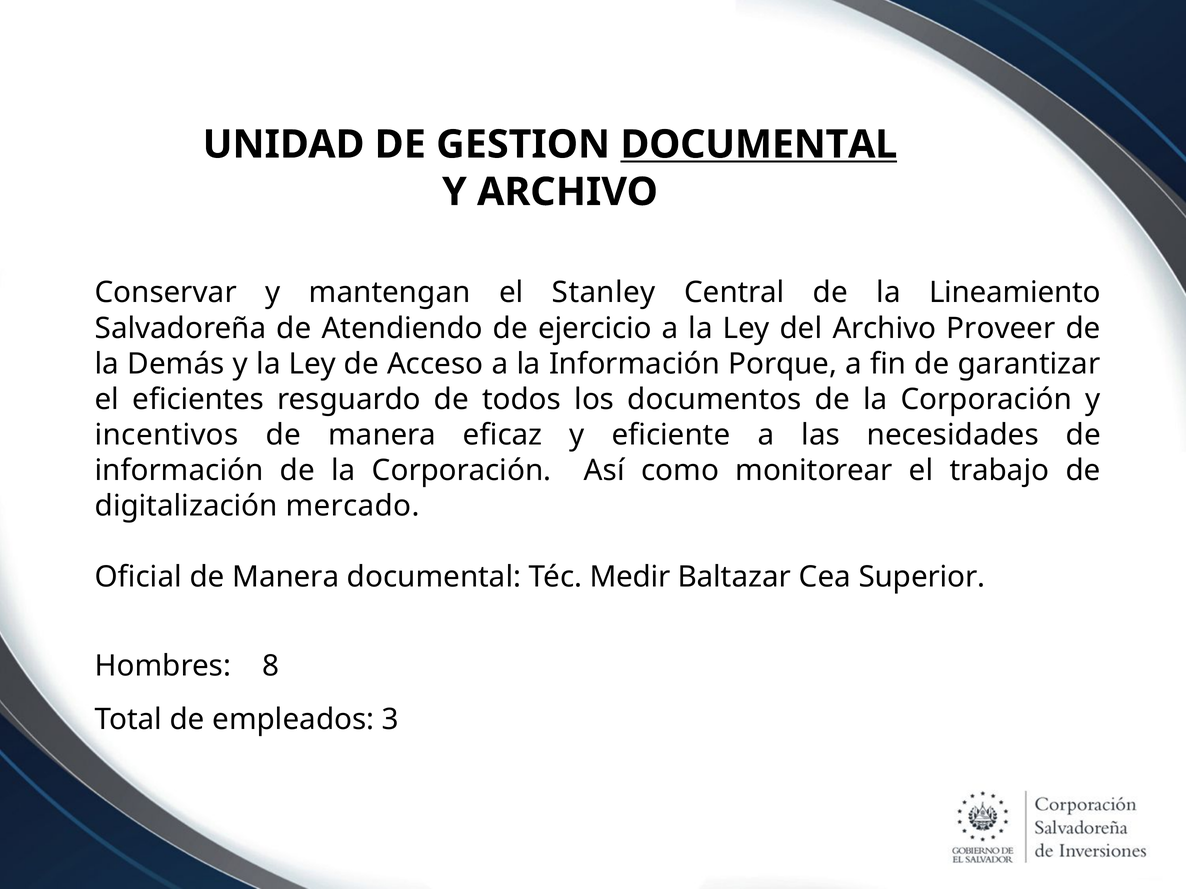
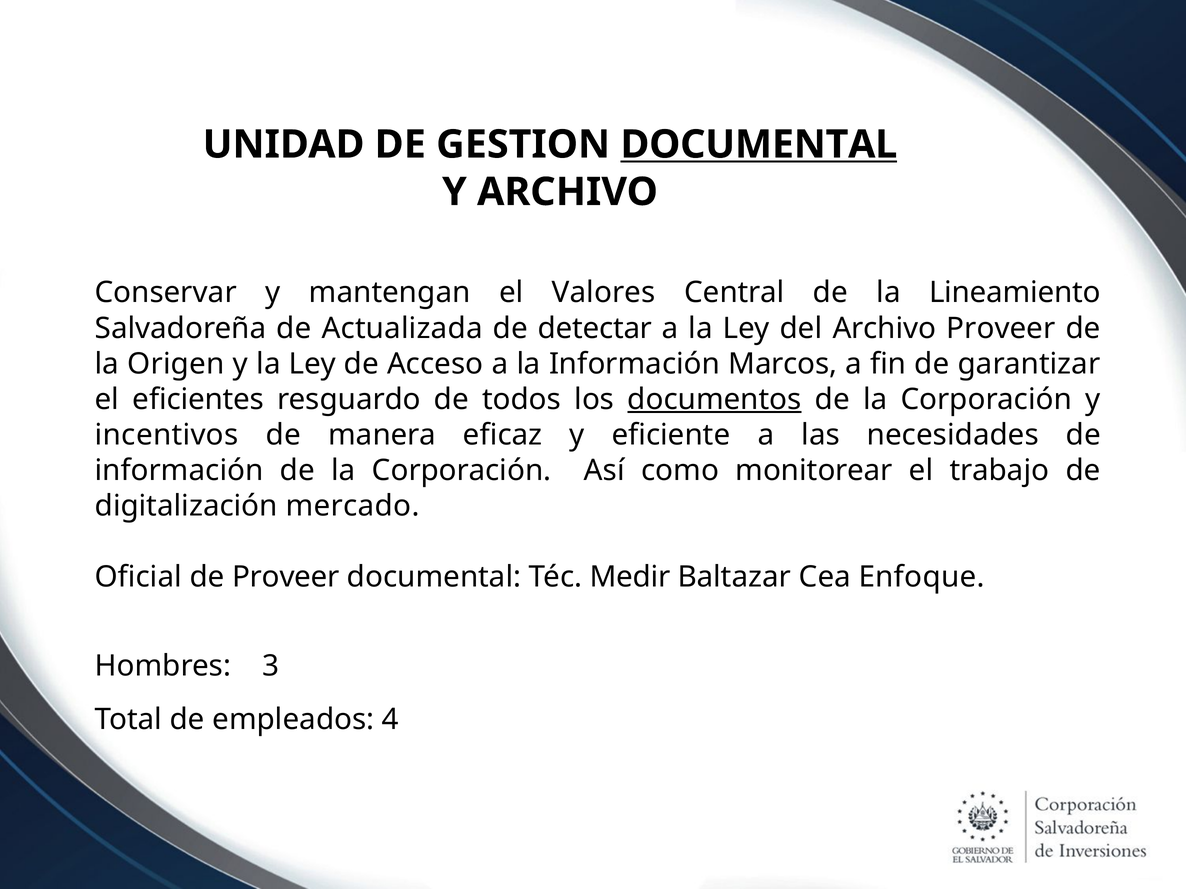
Stanley: Stanley -> Valores
Atendiendo: Atendiendo -> Actualizada
ejercicio: ejercicio -> detectar
Demás: Demás -> Origen
Porque: Porque -> Marcos
documentos underline: none -> present
Oficial de Manera: Manera -> Proveer
Superior: Superior -> Enfoque
8: 8 -> 3
3: 3 -> 4
